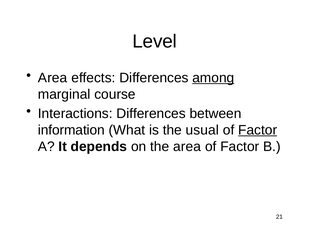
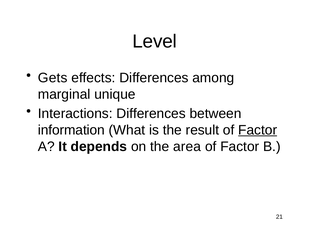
Area at (53, 78): Area -> Gets
among underline: present -> none
course: course -> unique
usual: usual -> result
